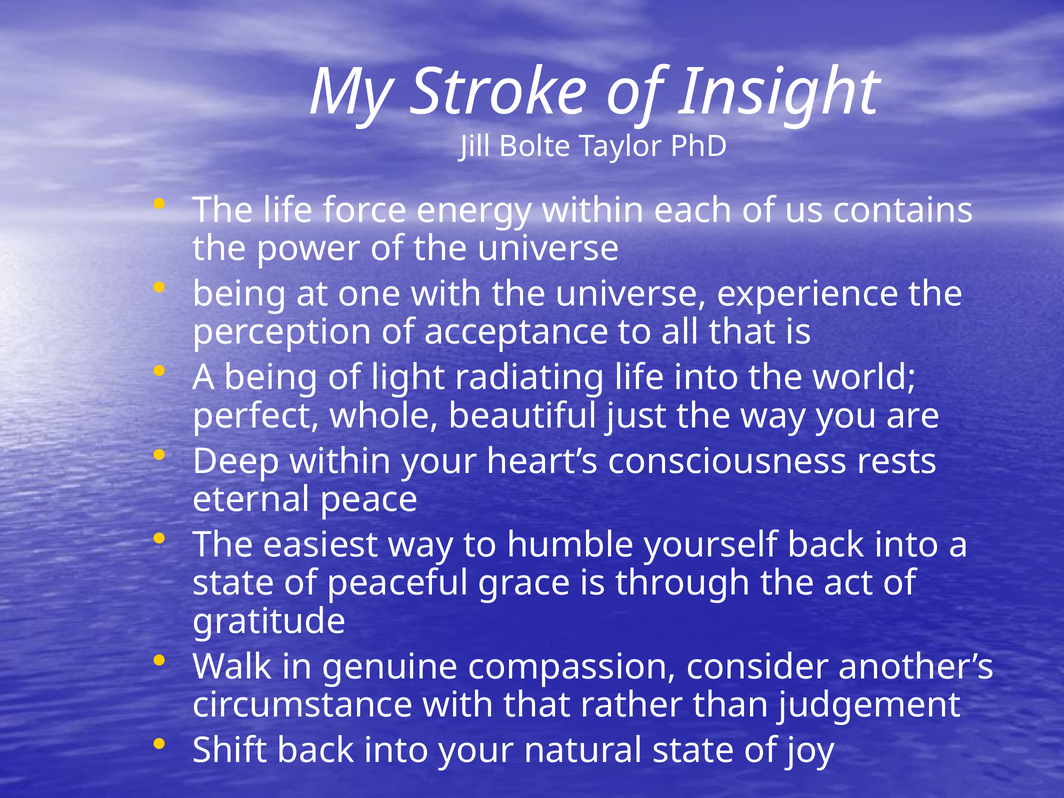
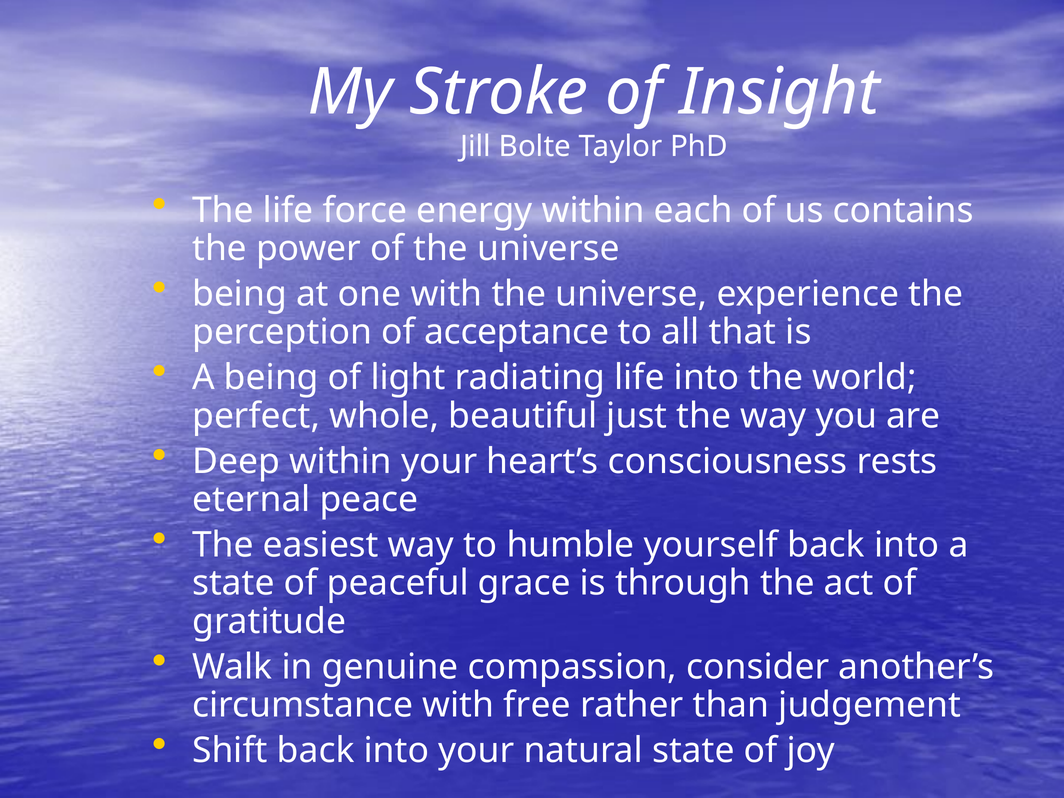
with that: that -> free
